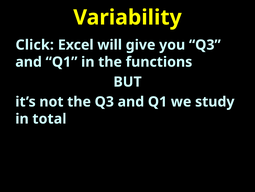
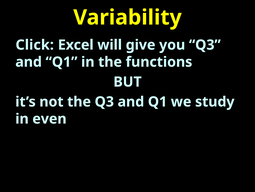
total: total -> even
